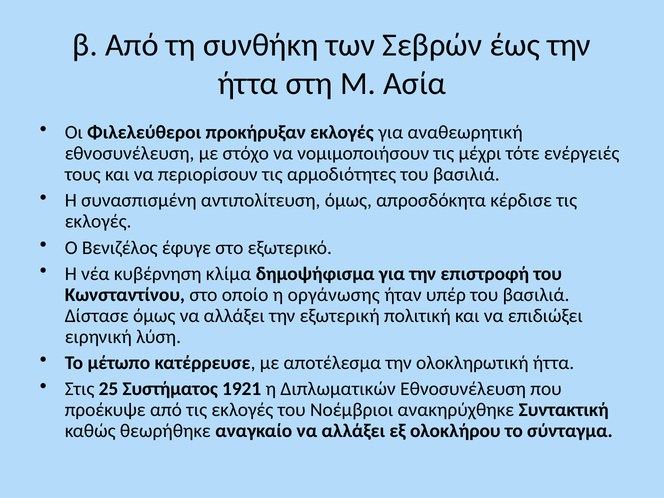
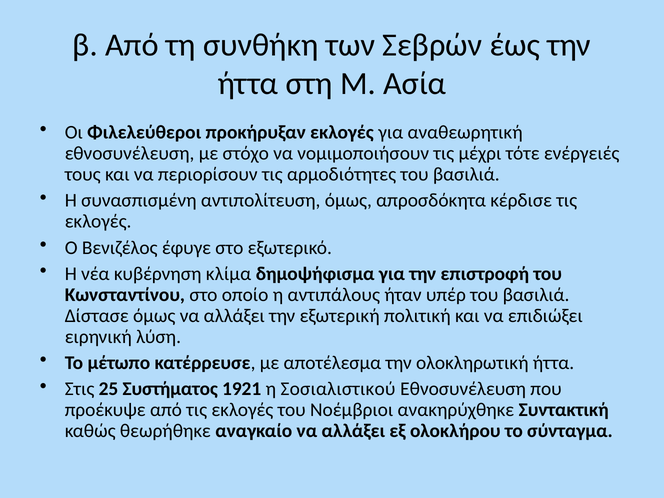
οργάνωσης: οργάνωσης -> αντιπάλους
Διπλωματικών: Διπλωματικών -> Σοσιαλιστικού
